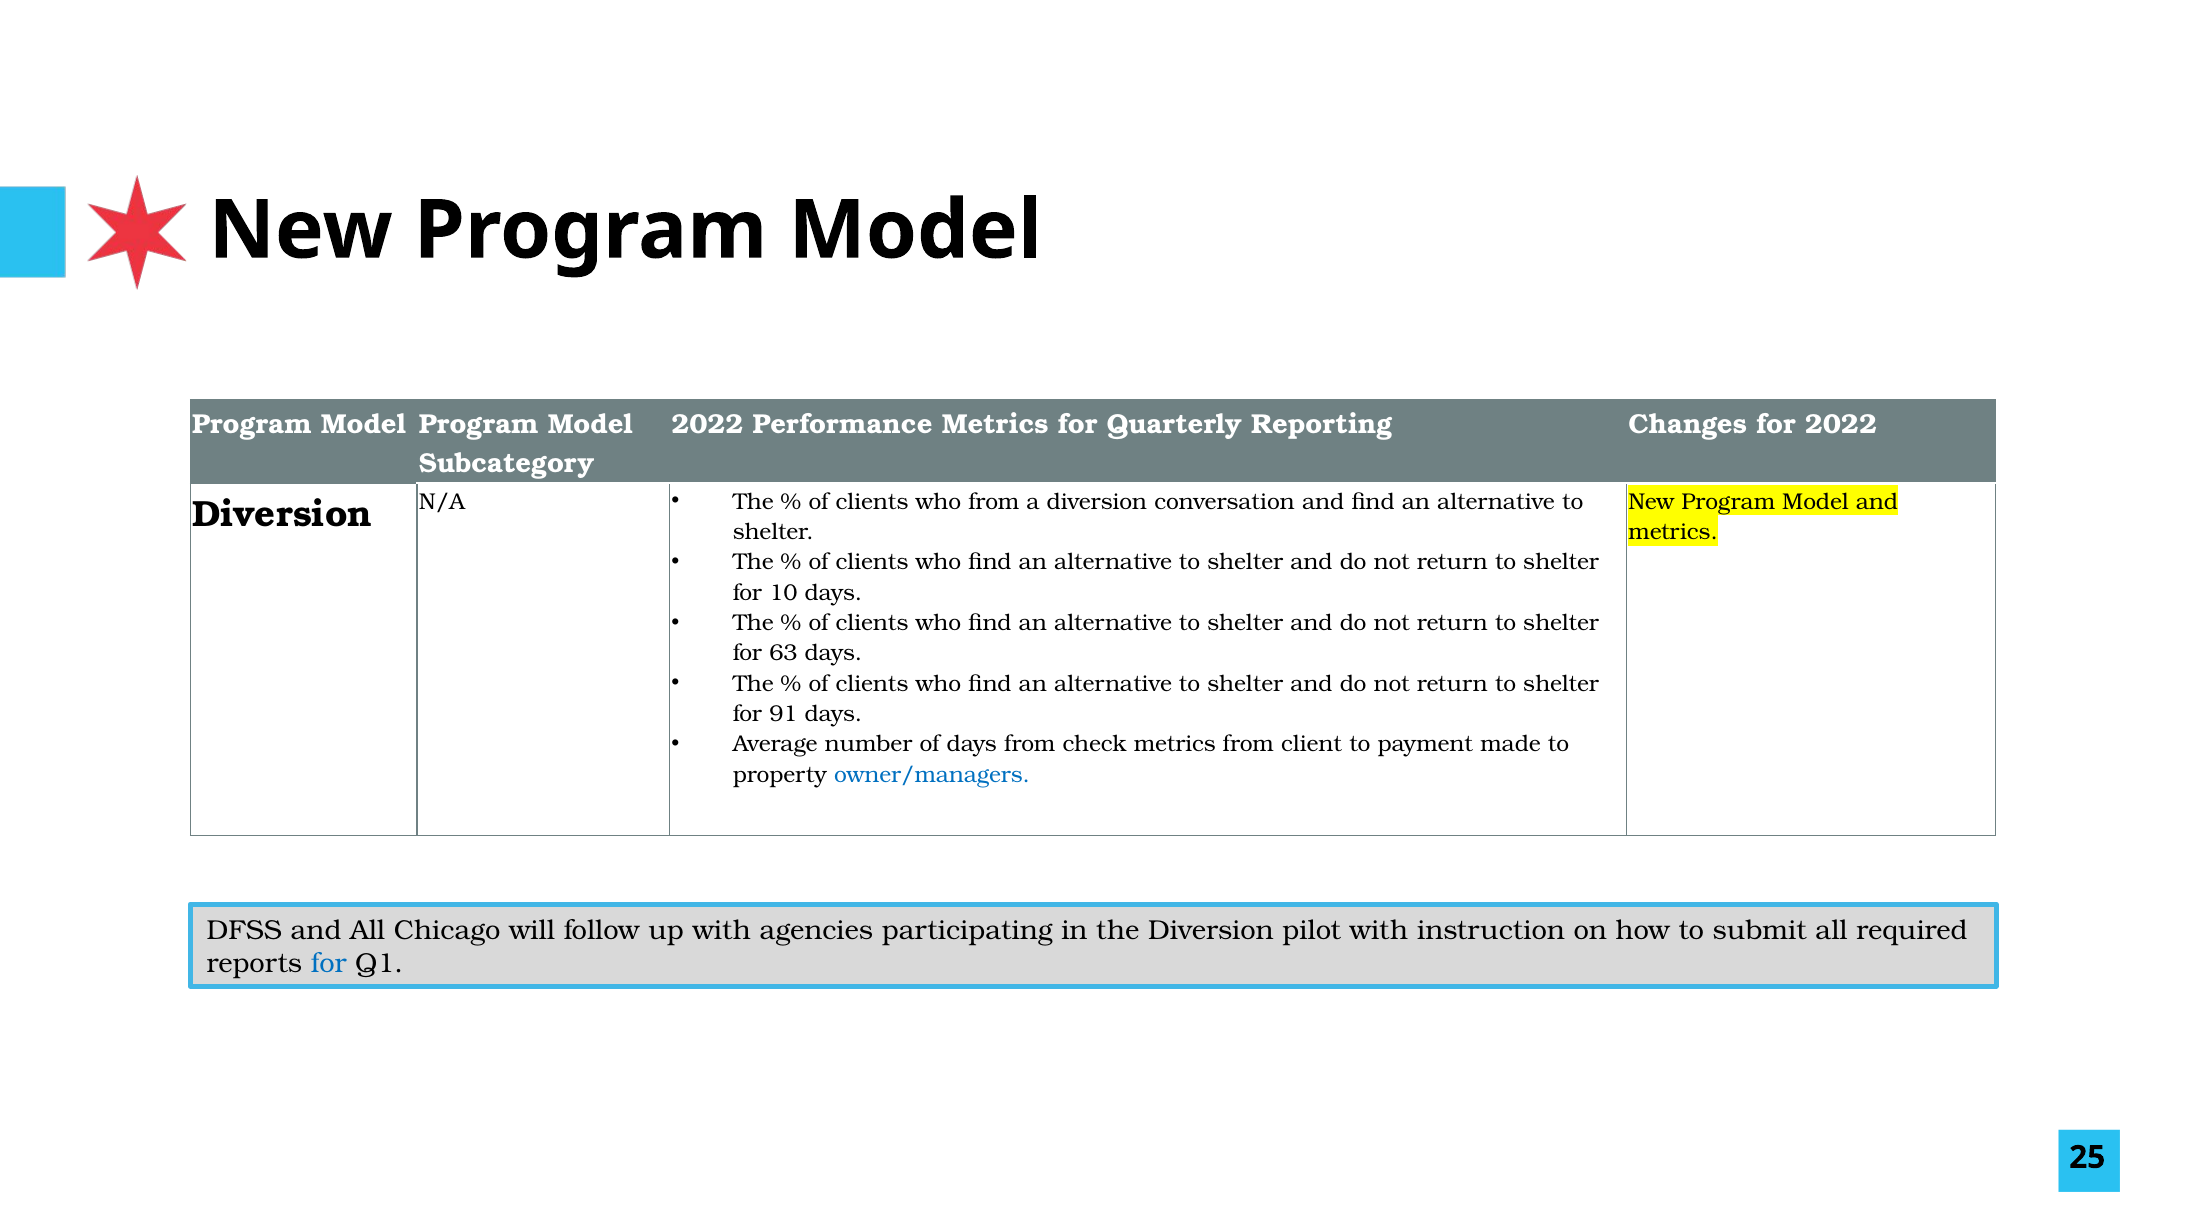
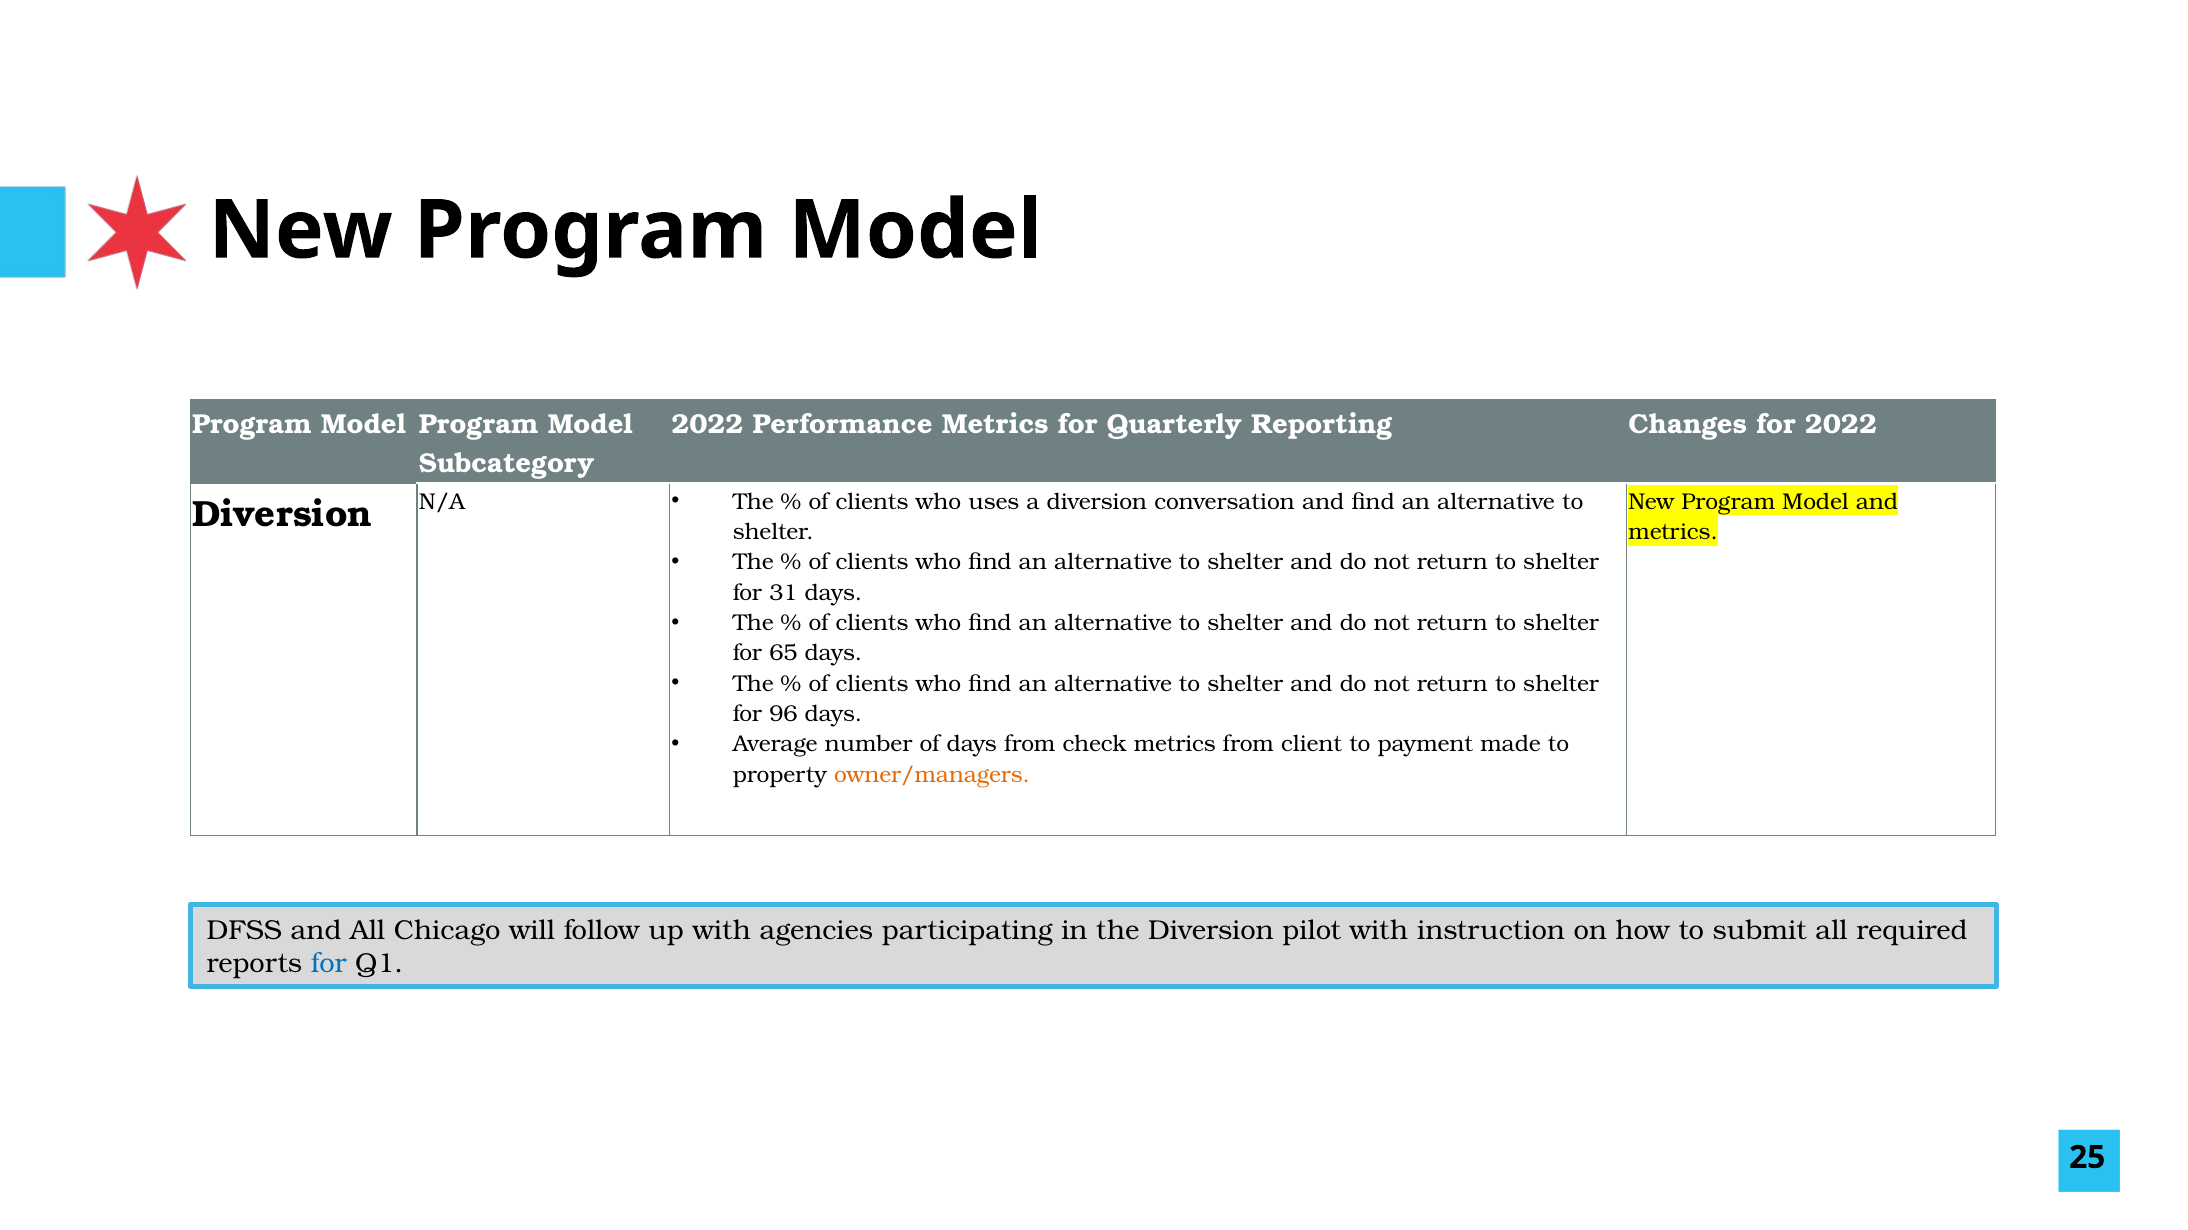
who from: from -> uses
10: 10 -> 31
63: 63 -> 65
91: 91 -> 96
owner/managers colour: blue -> orange
